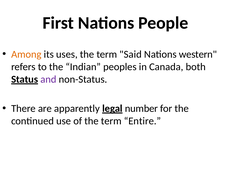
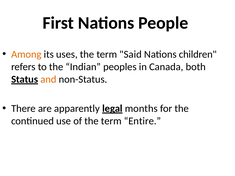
western: western -> children
and colour: purple -> orange
number: number -> months
